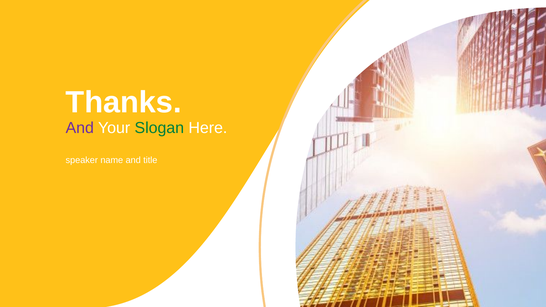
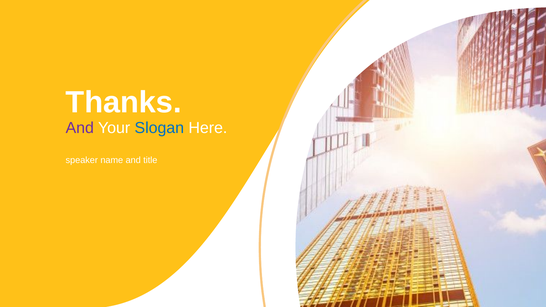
Slogan colour: green -> blue
